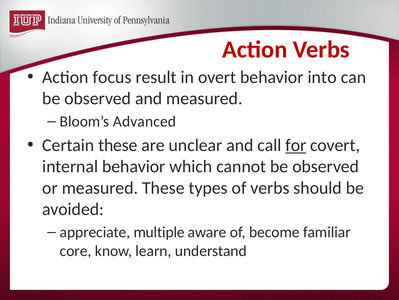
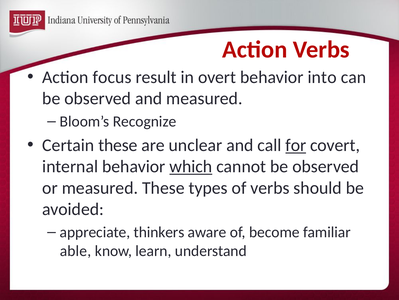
Advanced: Advanced -> Recognize
which underline: none -> present
multiple: multiple -> thinkers
core: core -> able
